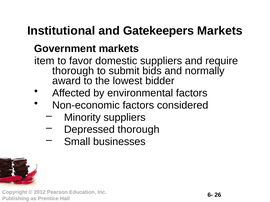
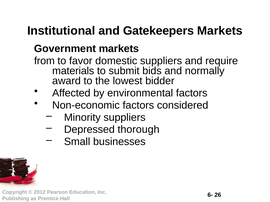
item: item -> from
thorough at (73, 71): thorough -> materials
